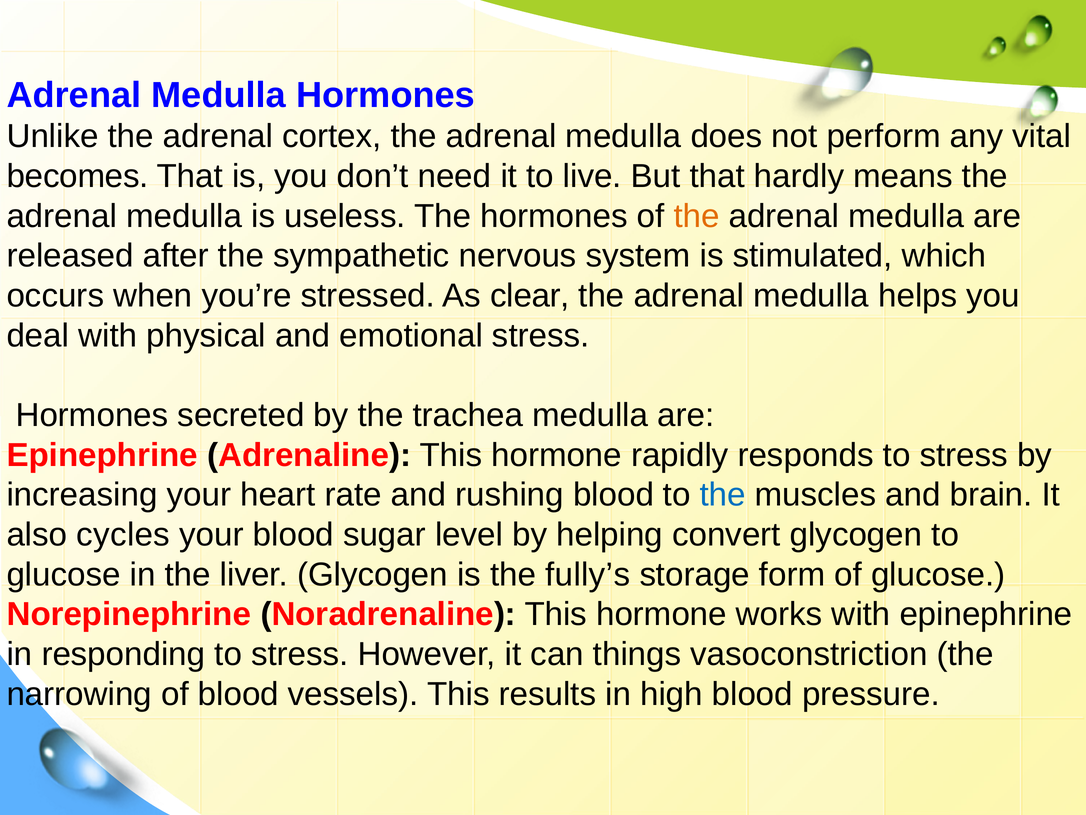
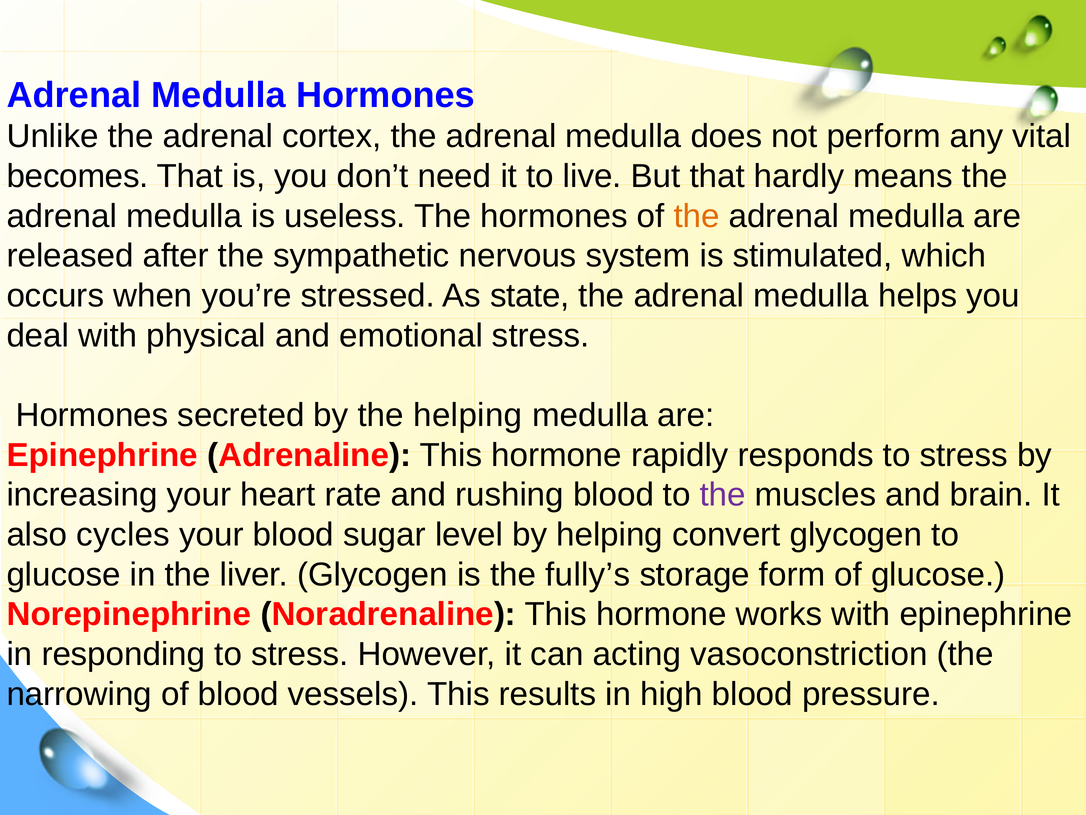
clear: clear -> state
the trachea: trachea -> helping
the at (723, 495) colour: blue -> purple
things: things -> acting
